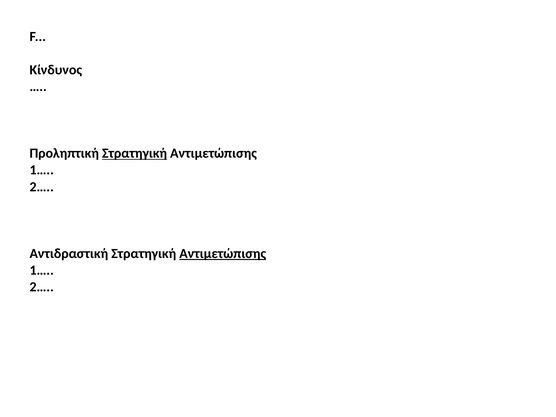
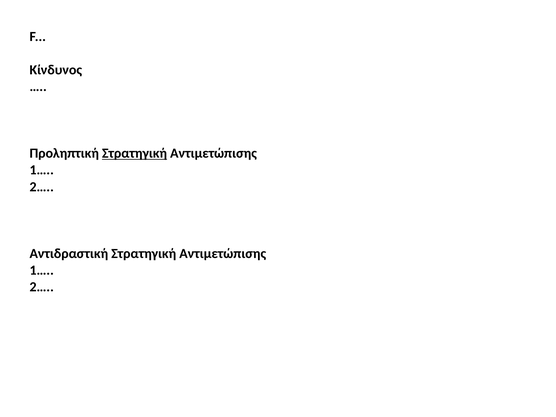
Αντιμετώπισης at (223, 253) underline: present -> none
